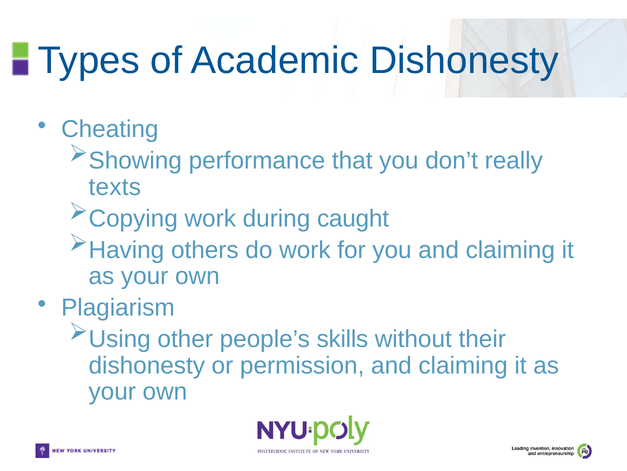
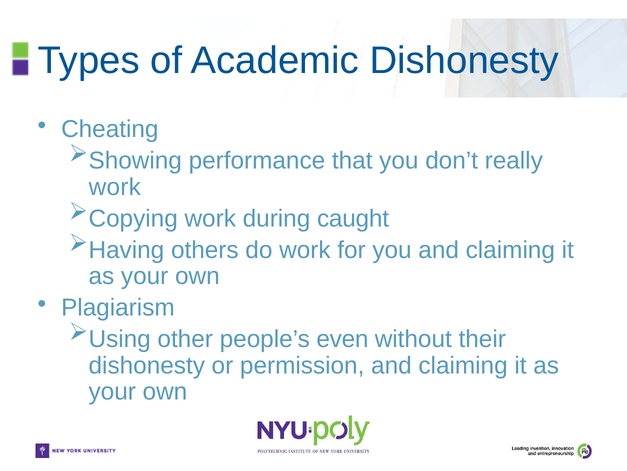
texts at (115, 187): texts -> work
skills: skills -> even
